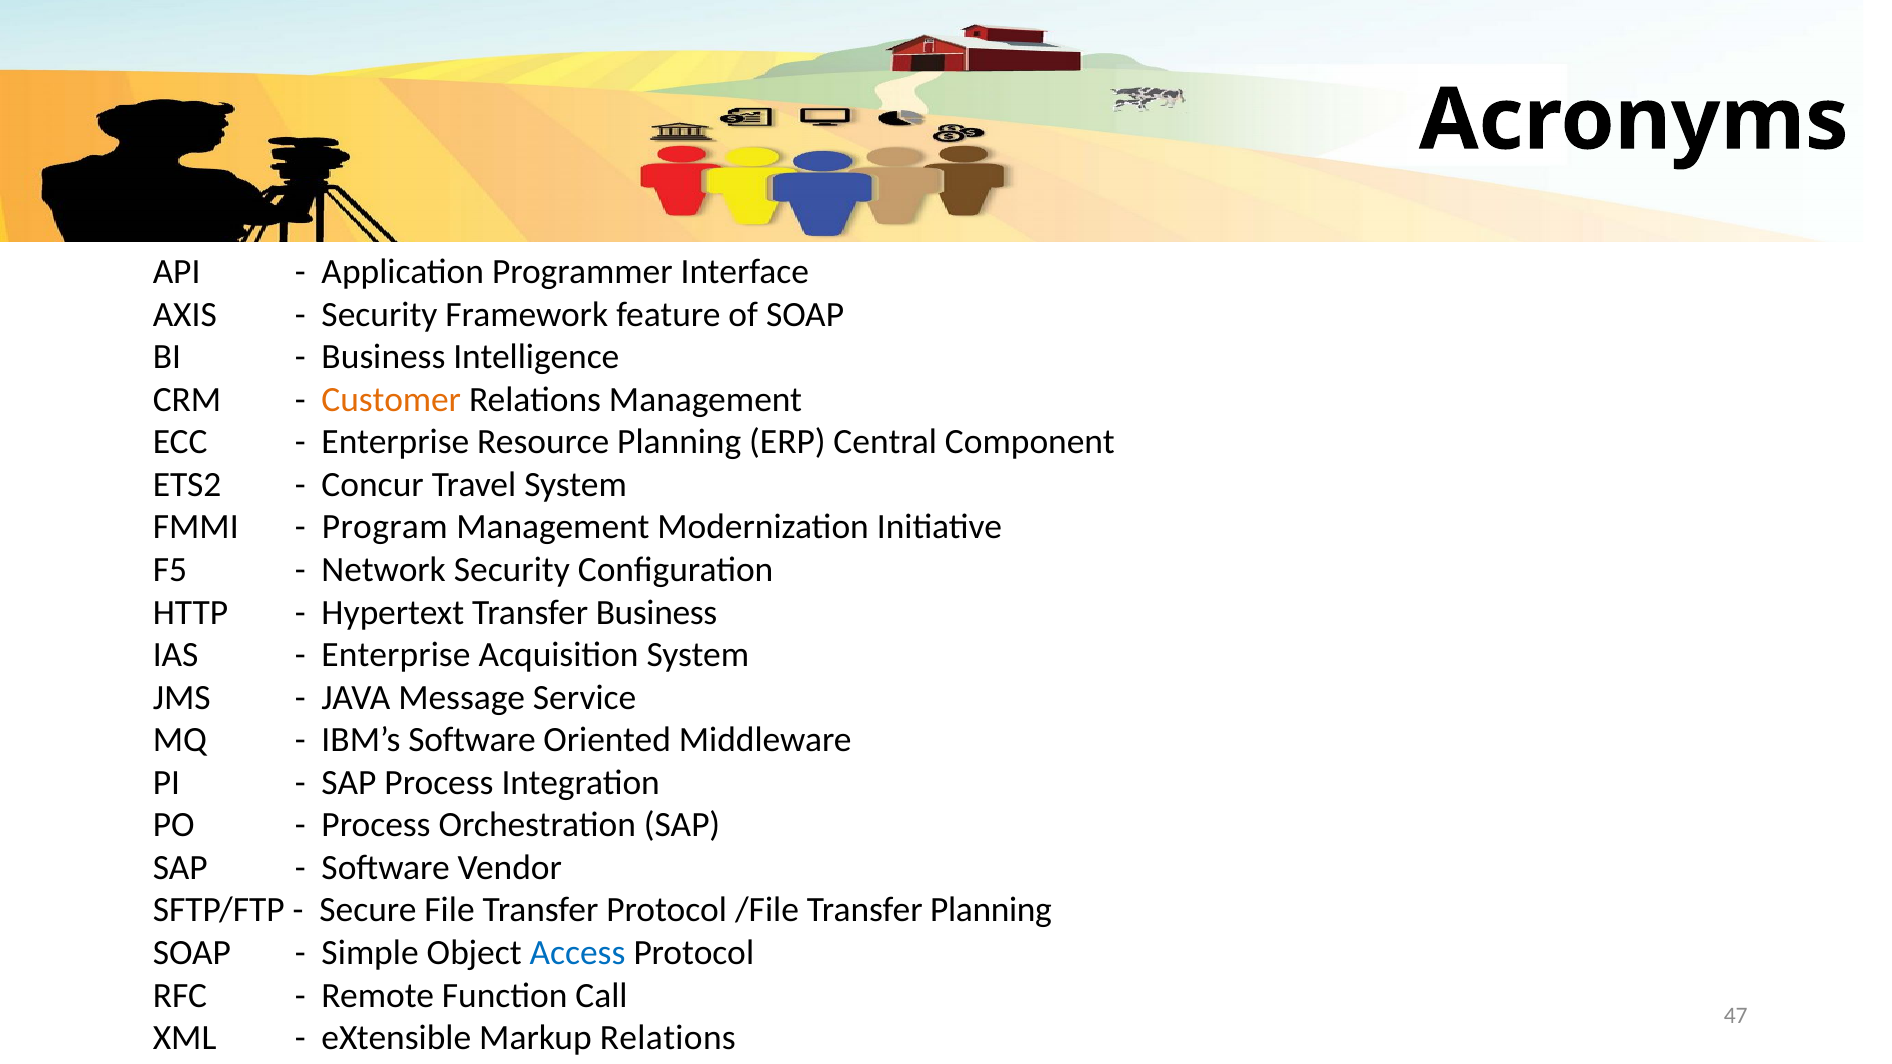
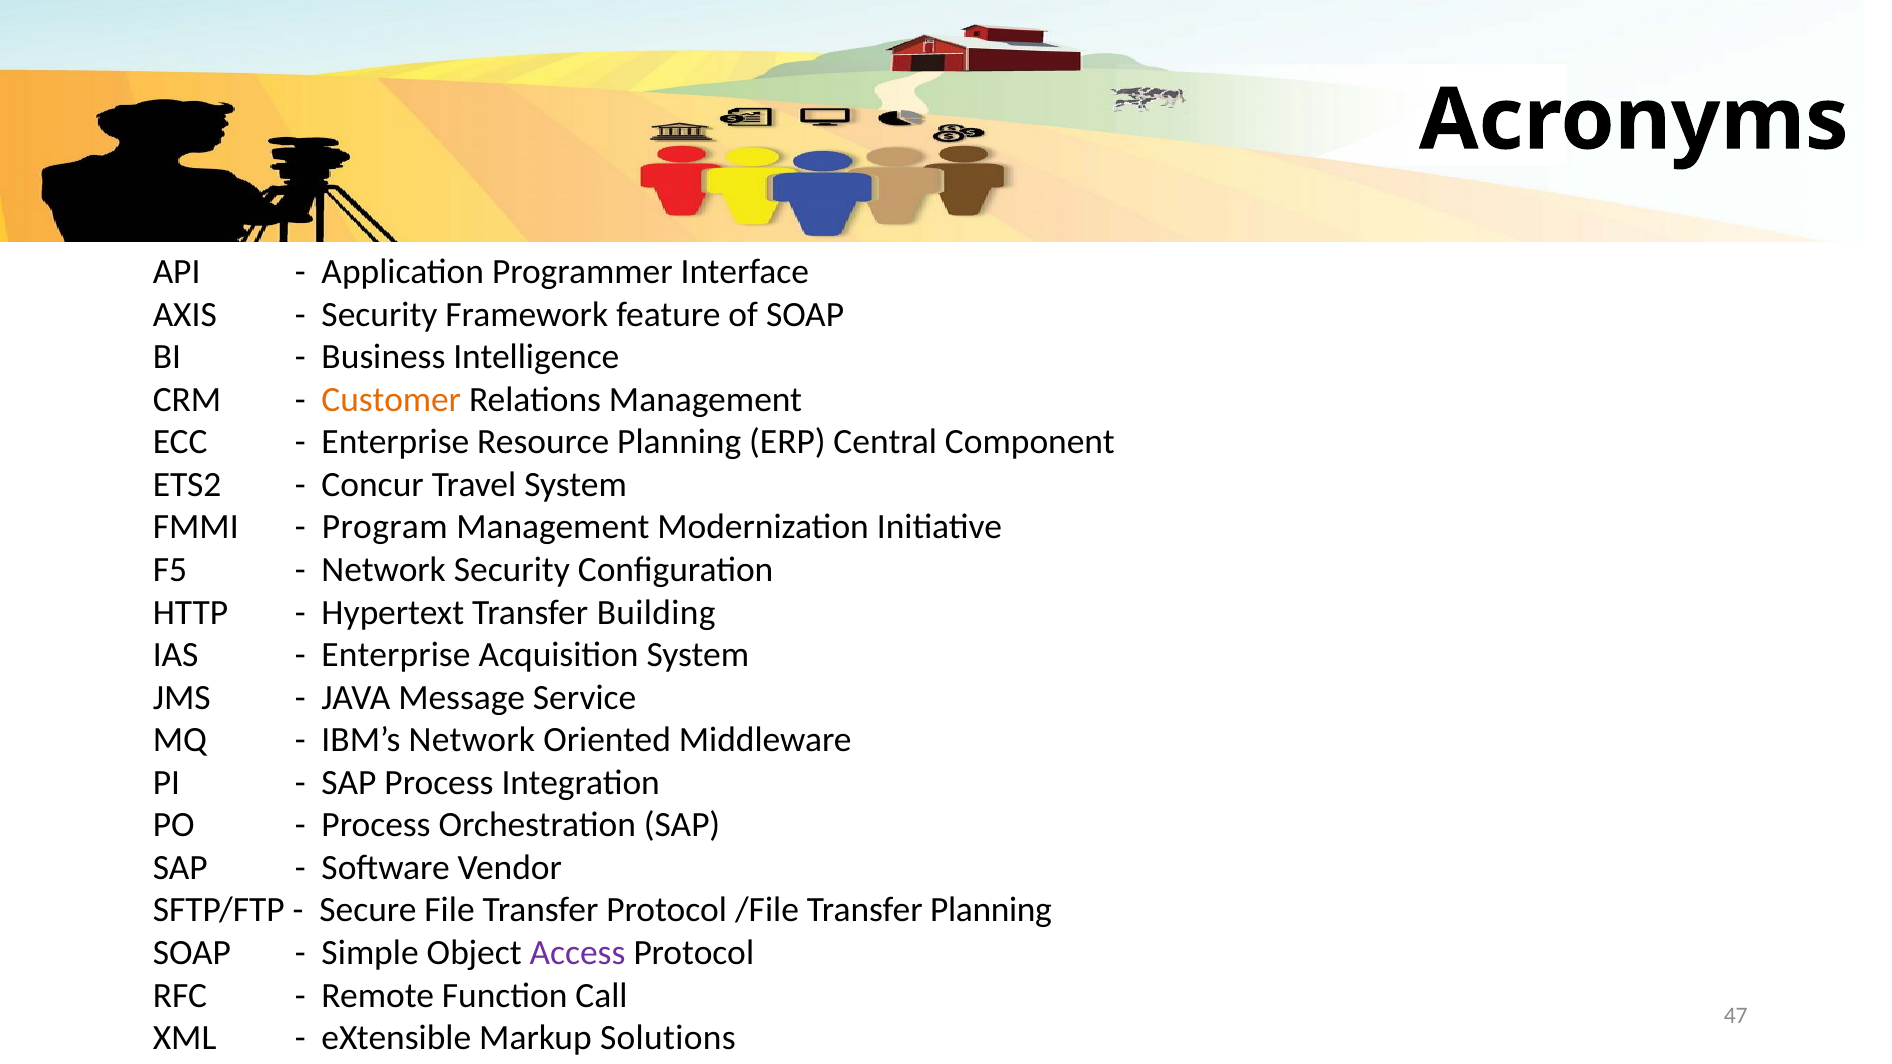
Transfer Business: Business -> Building
IBM’s Software: Software -> Network
Access colour: blue -> purple
Markup Relations: Relations -> Solutions
